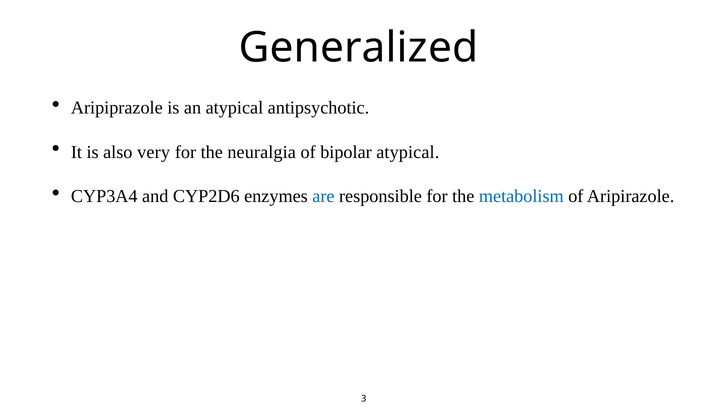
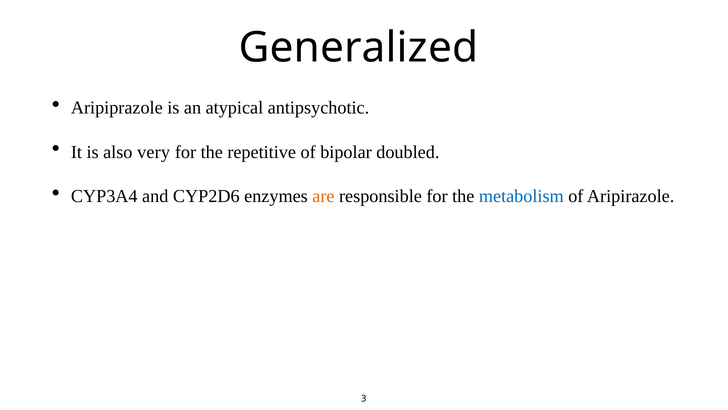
neuralgia: neuralgia -> repetitive
bipolar atypical: atypical -> doubled
are colour: blue -> orange
